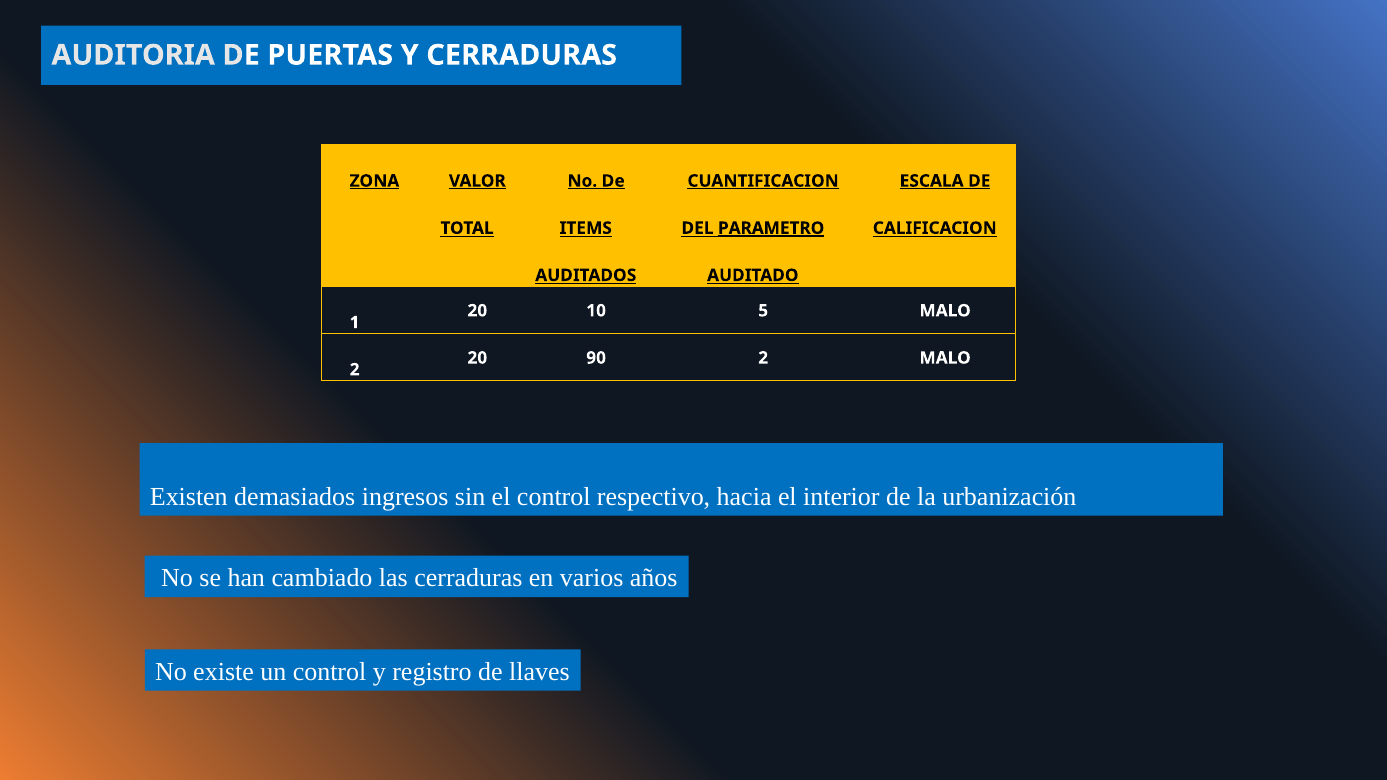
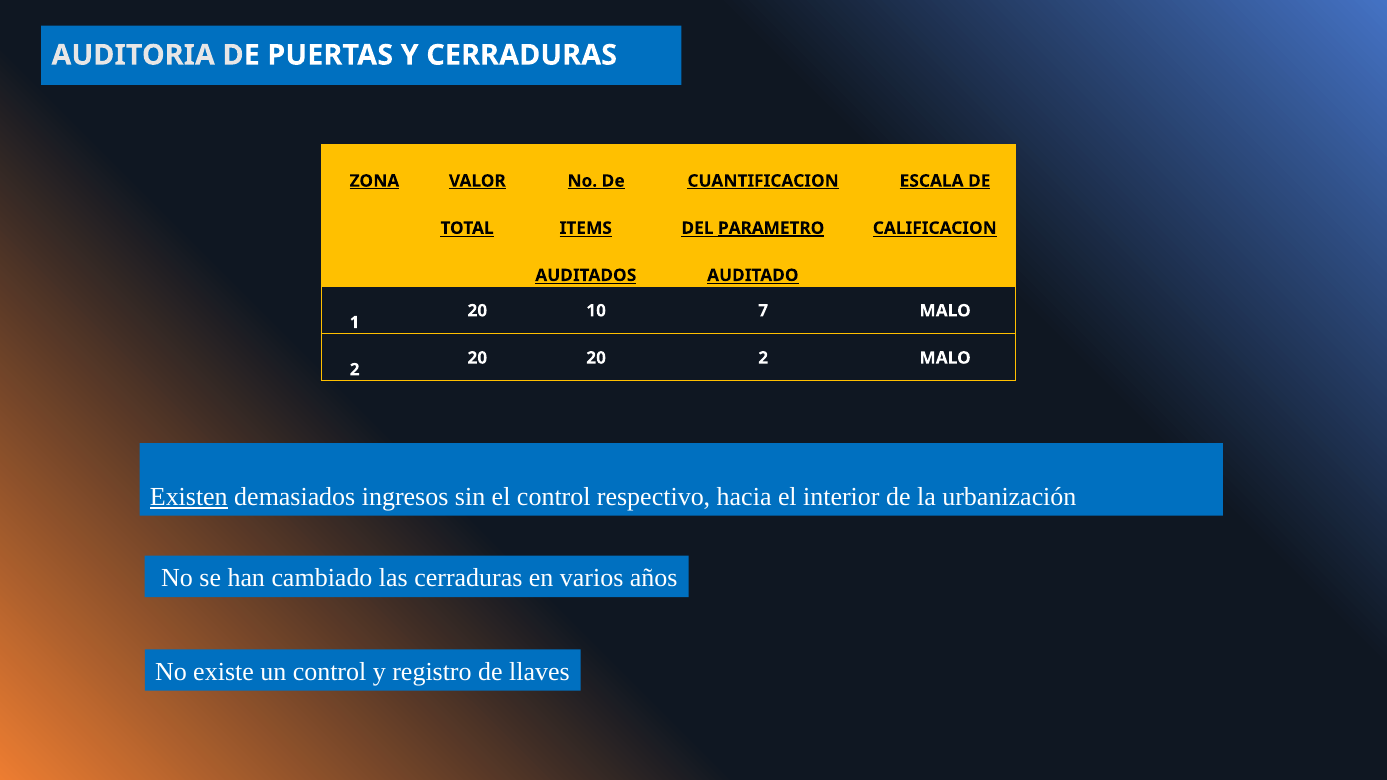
5: 5 -> 7
20 90: 90 -> 20
Existen underline: none -> present
